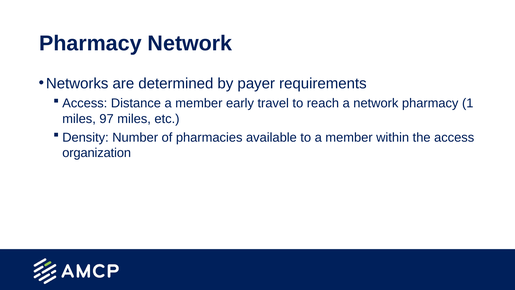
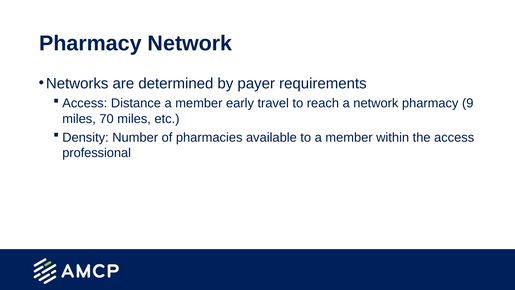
1: 1 -> 9
97: 97 -> 70
organization: organization -> professional
